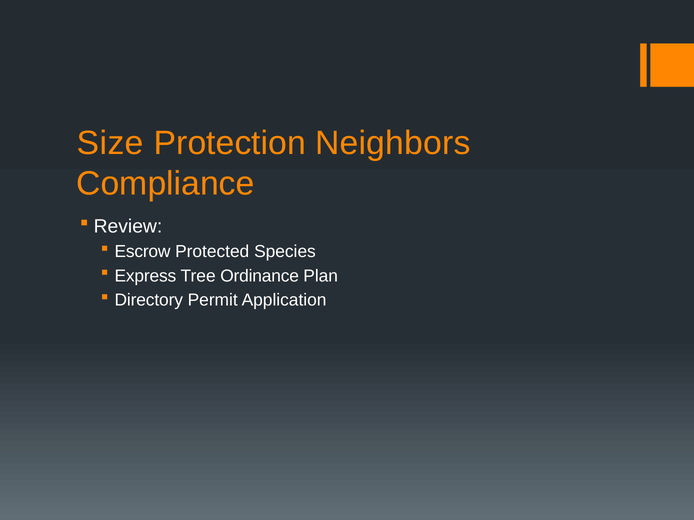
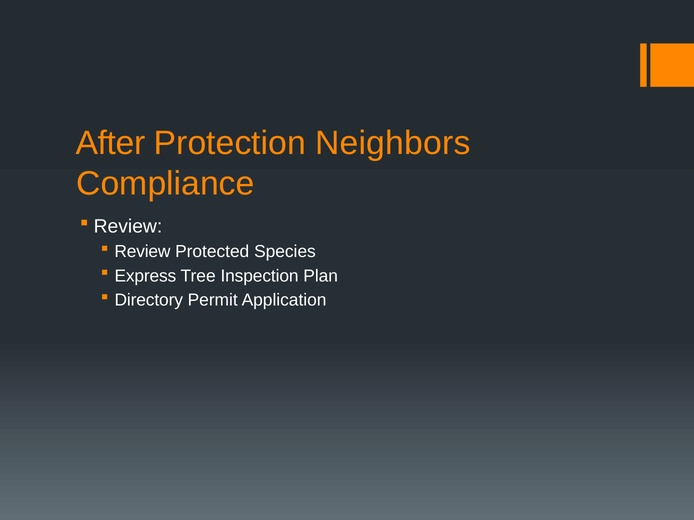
Size: Size -> After
Escrow at (142, 252): Escrow -> Review
Ordinance: Ordinance -> Inspection
